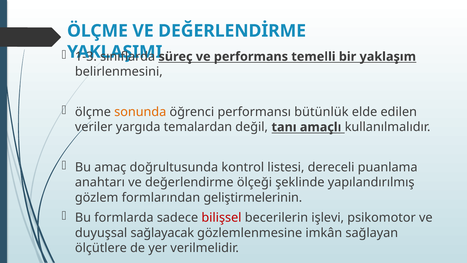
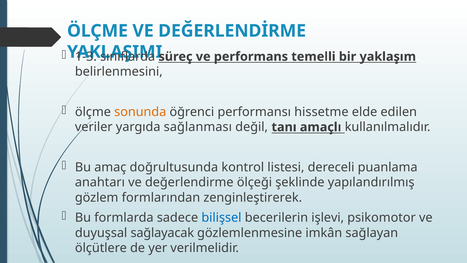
bütünlük: bütünlük -> hissetme
temalardan: temalardan -> sağlanması
geliştirmelerinin: geliştirmelerinin -> zenginleştirerek
bilişsel colour: red -> blue
